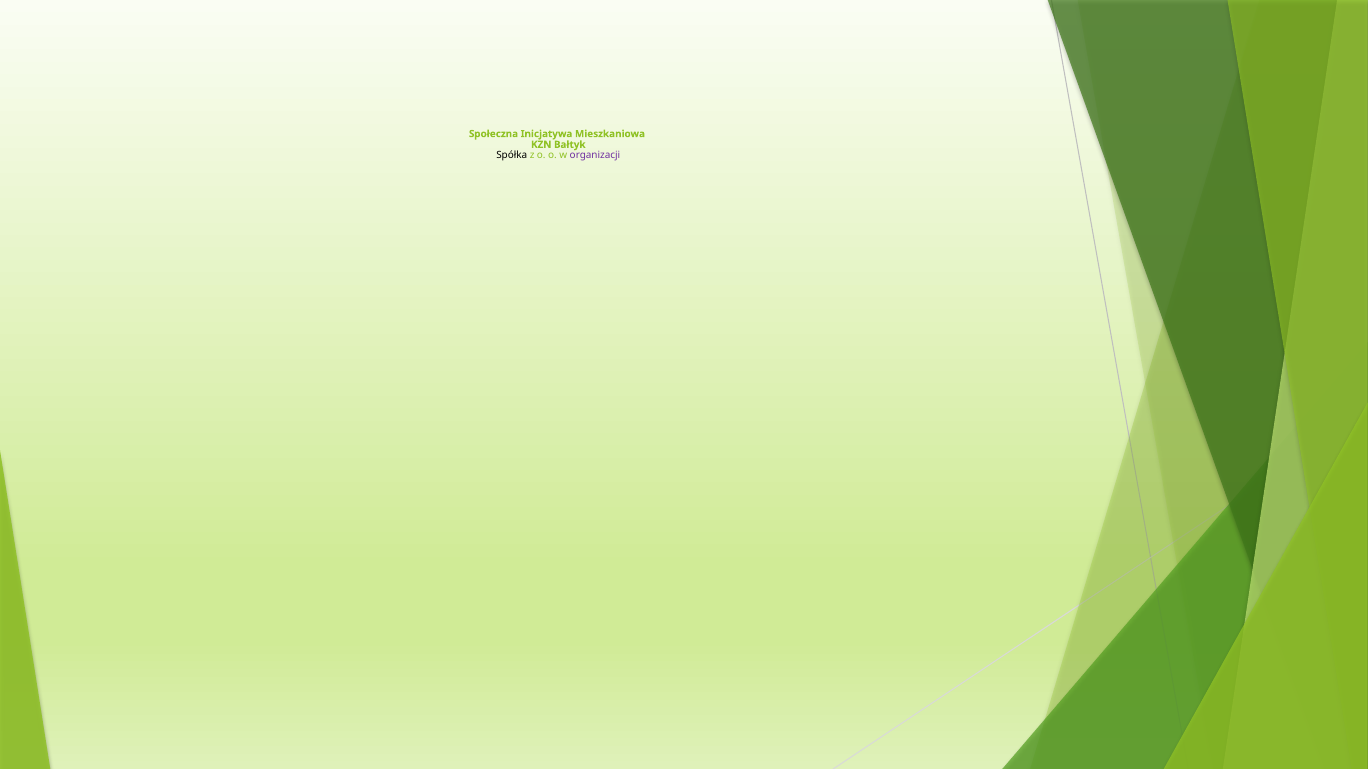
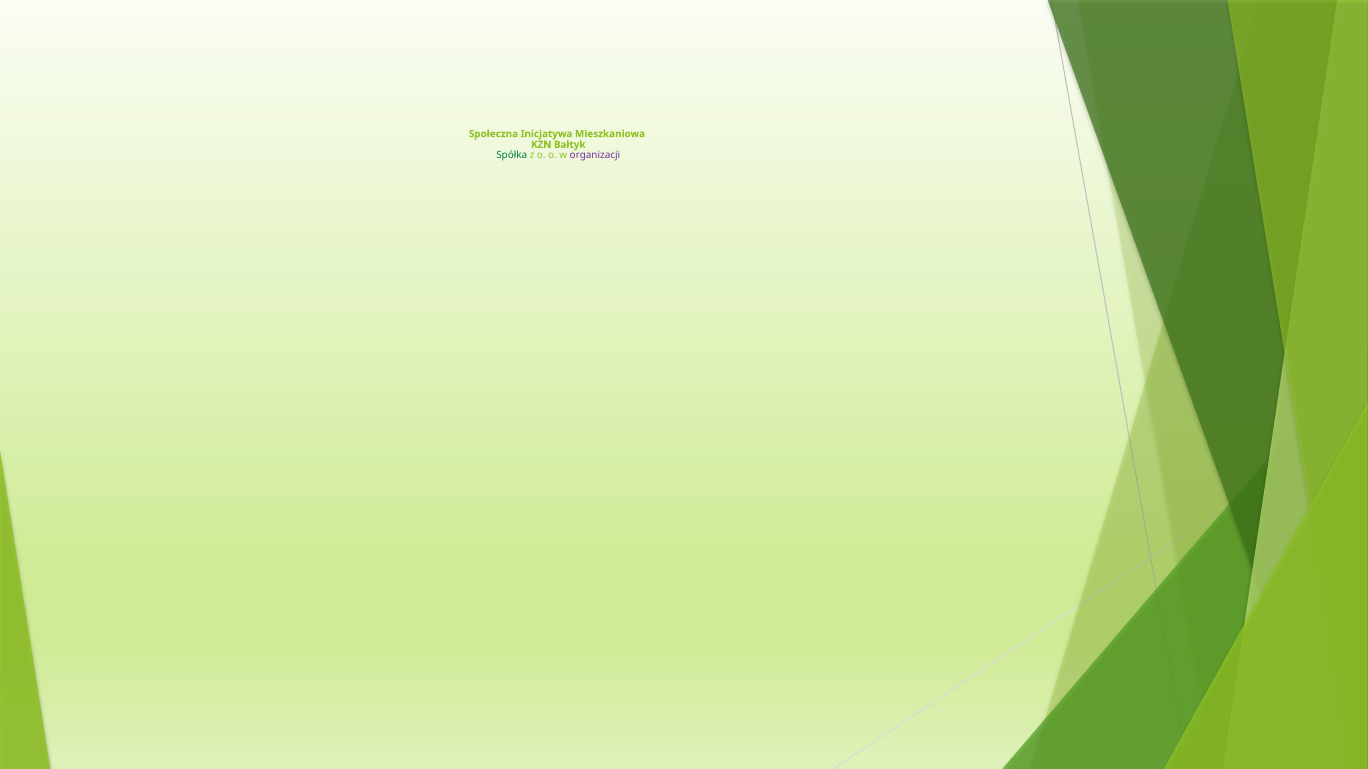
Spółka colour: black -> green
